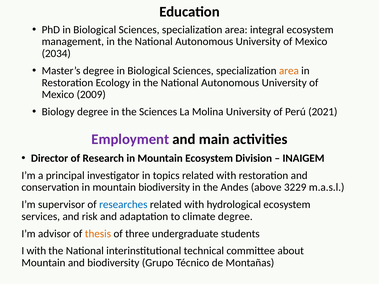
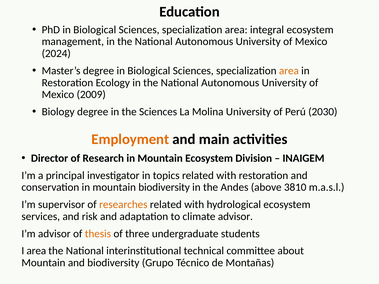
2034: 2034 -> 2024
2021: 2021 -> 2030
Employment colour: purple -> orange
3229: 3229 -> 3810
researches colour: blue -> orange
climate degree: degree -> advisor
I with: with -> area
